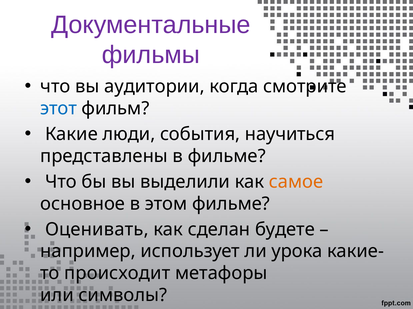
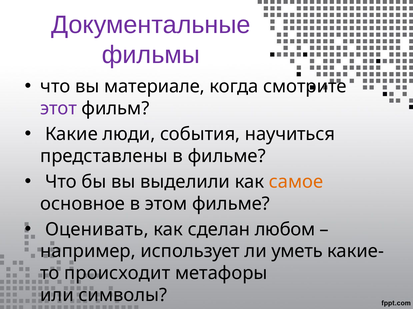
аудитории: аудитории -> материале
этот colour: blue -> purple
будете: будете -> любом
урока: урока -> уметь
